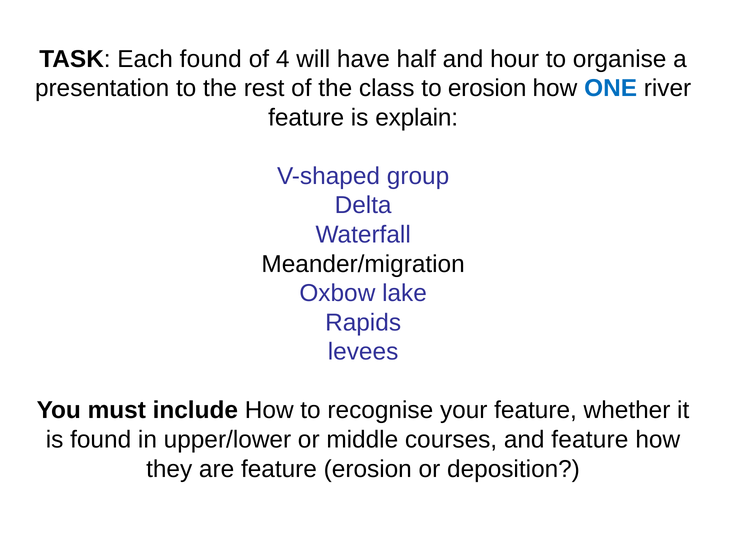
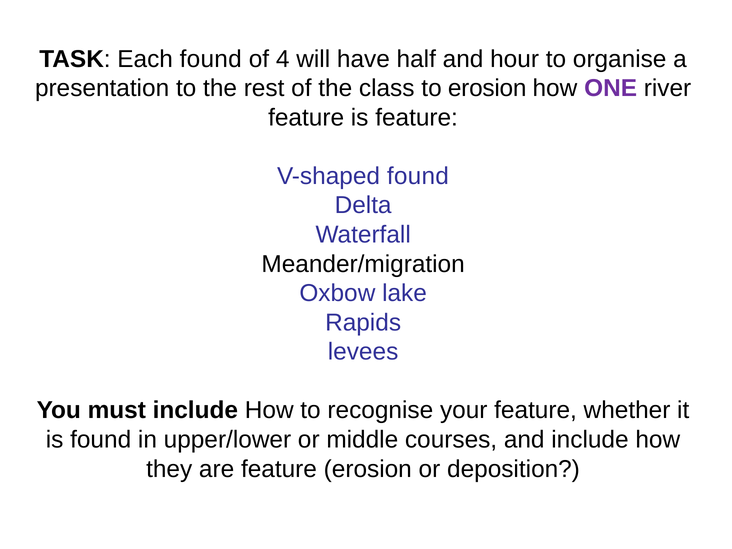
ONE colour: blue -> purple
is explain: explain -> feature
V-shaped group: group -> found
and feature: feature -> include
